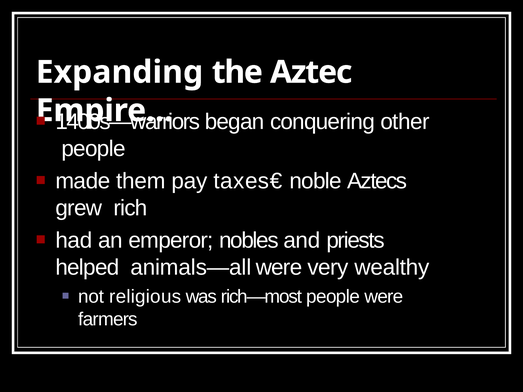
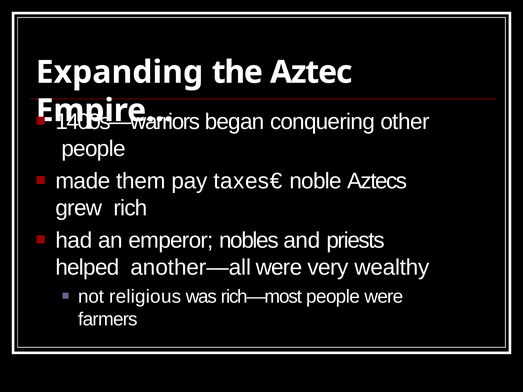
animals—all: animals—all -> another—all
